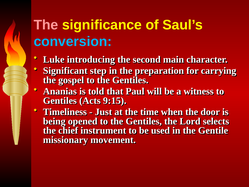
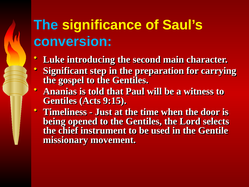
The at (46, 25) colour: pink -> light blue
